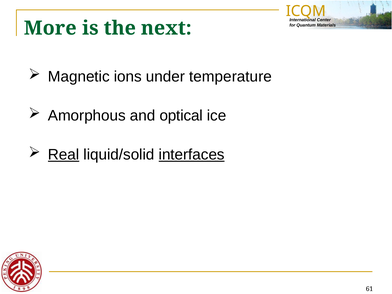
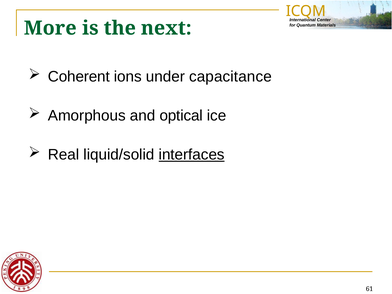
Magnetic: Magnetic -> Coherent
temperature: temperature -> capacitance
Real underline: present -> none
